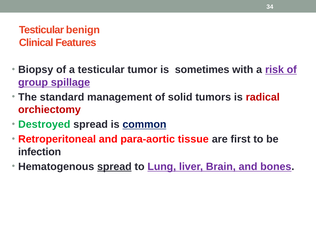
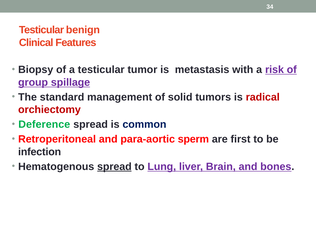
sometimes: sometimes -> metastasis
Destroyed: Destroyed -> Deference
common underline: present -> none
tissue: tissue -> sperm
